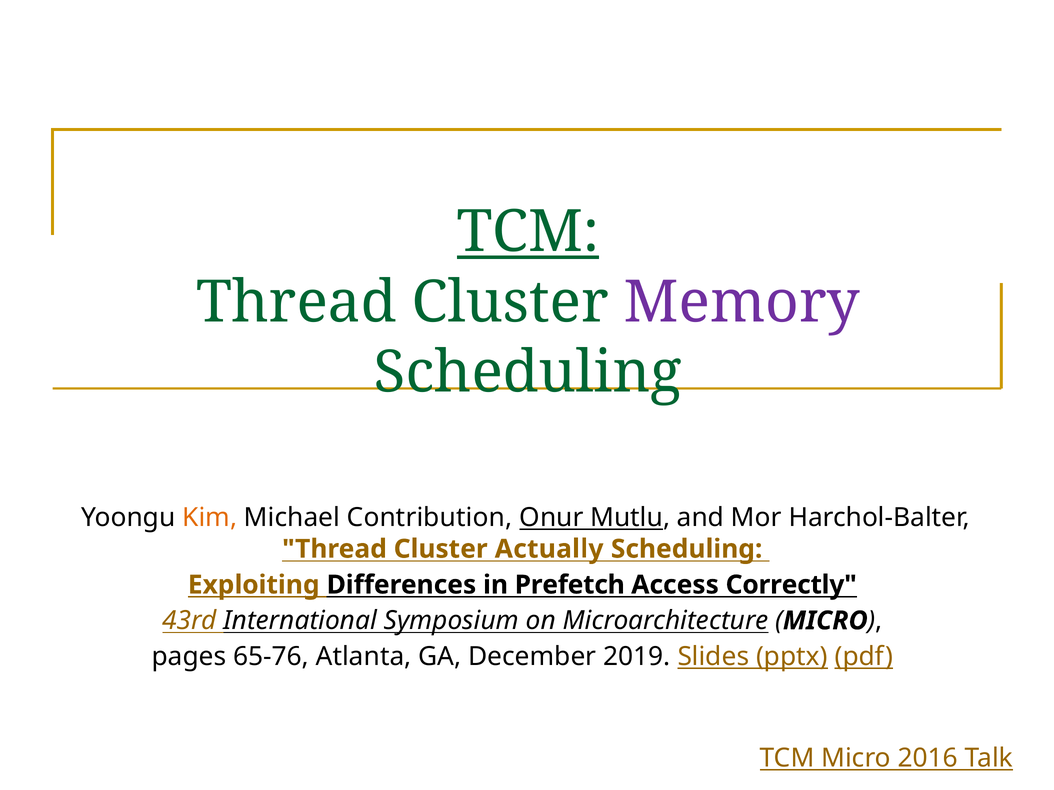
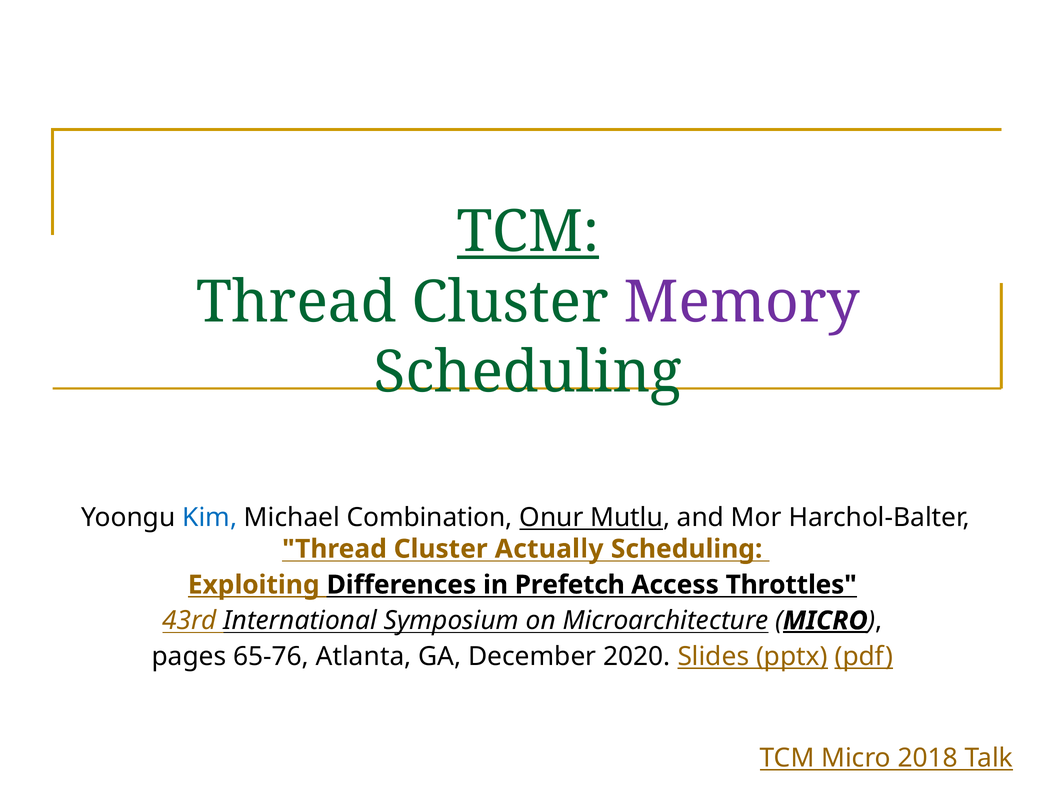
Kim colour: orange -> blue
Contribution: Contribution -> Combination
Correctly: Correctly -> Throttles
MICRO at (825, 621) underline: none -> present
2019: 2019 -> 2020
2016: 2016 -> 2018
